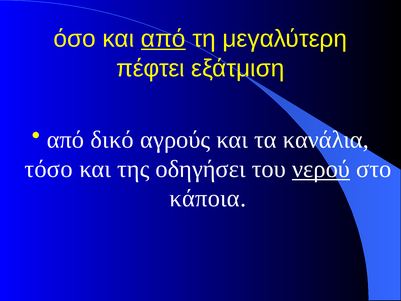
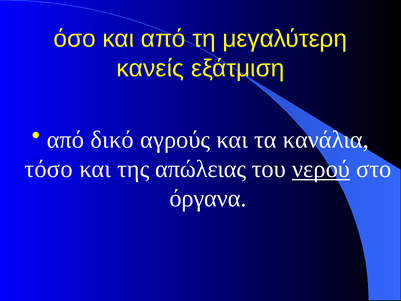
από at (163, 39) underline: present -> none
πέφτει: πέφτει -> κανείς
οδηγήσει: οδηγήσει -> απώλειας
κάποια: κάποια -> όργανα
